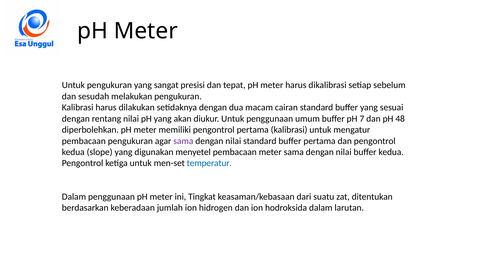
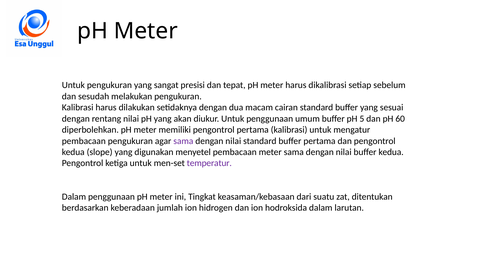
7: 7 -> 5
48: 48 -> 60
temperatur colour: blue -> purple
